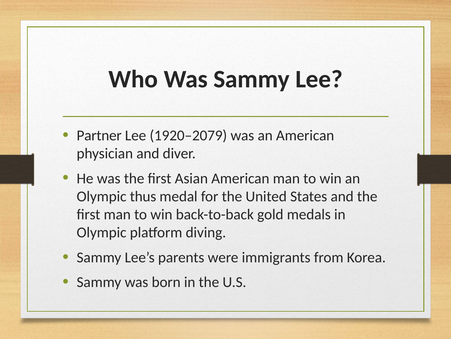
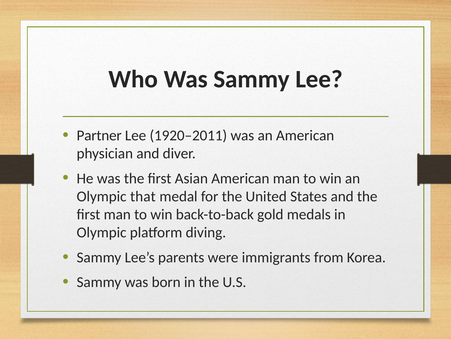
1920–2079: 1920–2079 -> 1920–2011
thus: thus -> that
